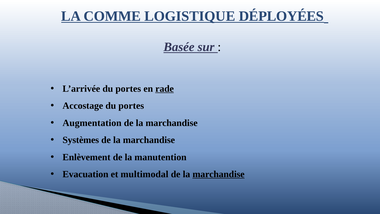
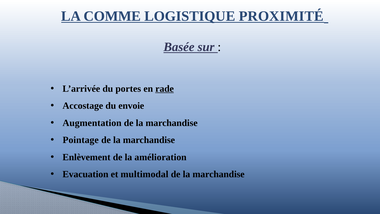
DÉPLOYÉES: DÉPLOYÉES -> PROXIMITÉ
Accostage du portes: portes -> envoie
Systèmes: Systèmes -> Pointage
manutention: manutention -> amélioration
marchandise at (219, 174) underline: present -> none
